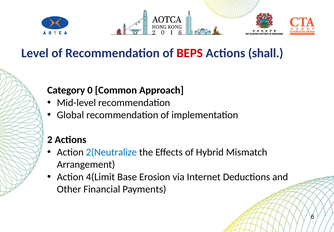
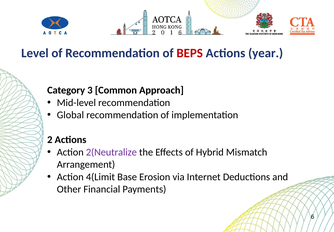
shall: shall -> year
0: 0 -> 3
2(Neutralize colour: blue -> purple
